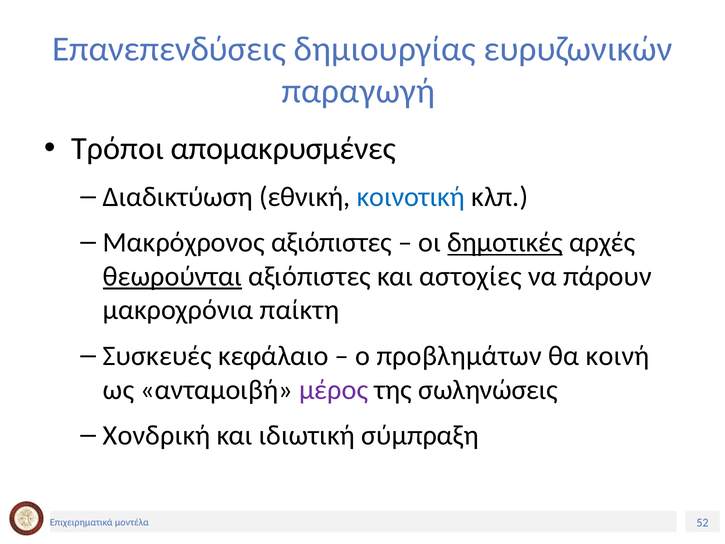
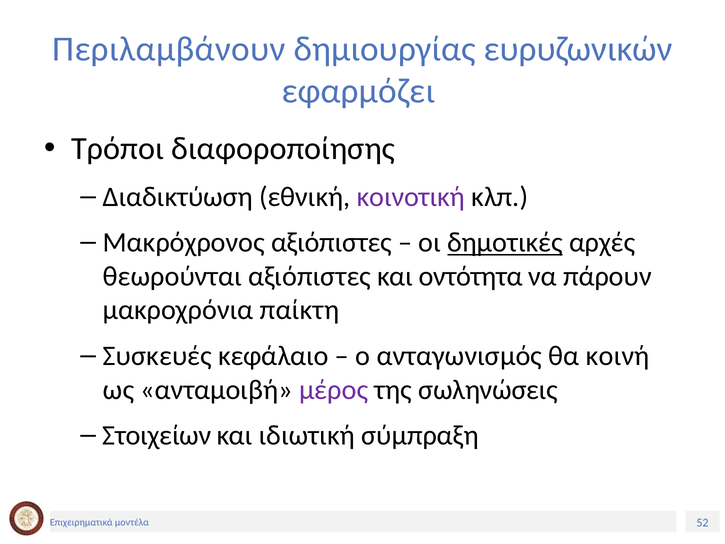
Επανεπενδύσεις: Επανεπενδύσεις -> Περιλαμβάνουν
παραγωγή: παραγωγή -> εφαρμόζει
απομακρυσμένες: απομακρυσμένες -> διαφοροποίησης
κοινοτική colour: blue -> purple
θεωρούνται underline: present -> none
αστοχίες: αστοχίες -> οντότητα
προβλημάτων: προβλημάτων -> ανταγωνισμός
Χονδρική: Χονδρική -> Στοιχείων
